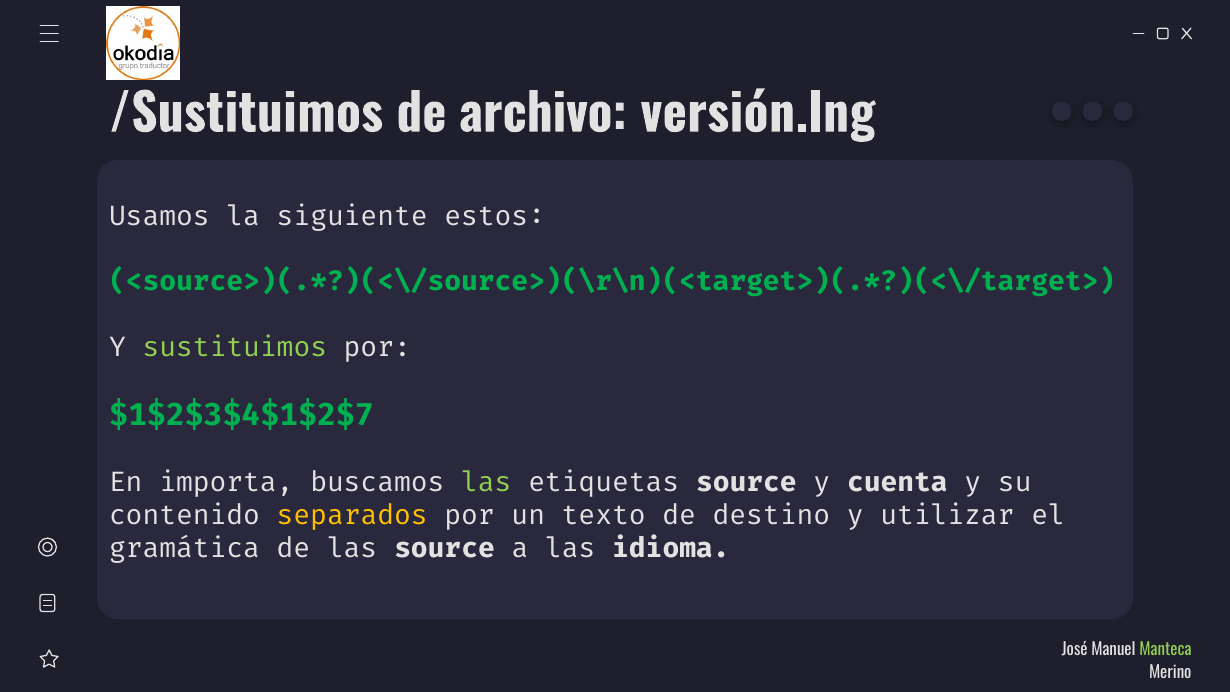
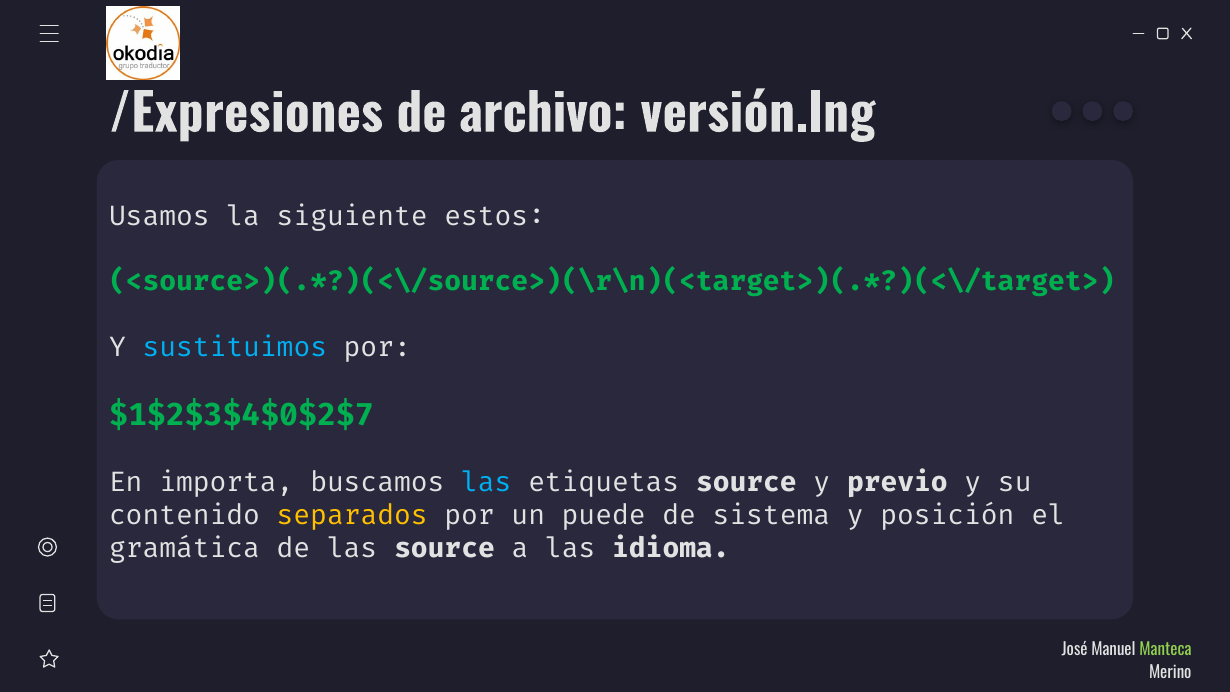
/Sustituimos: /Sustituimos -> /Expresiones
sustituimos colour: light green -> light blue
$1$2$3$4$1$2$7: $1$2$3$4$1$2$7 -> $1$2$3$4$0$2$7
las at (486, 483) colour: light green -> light blue
cuenta: cuenta -> previo
texto: texto -> puede
destino: destino -> sistema
utilizar: utilizar -> posición
